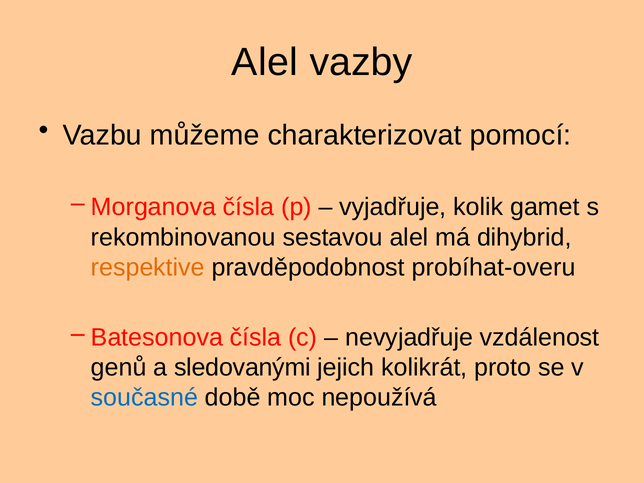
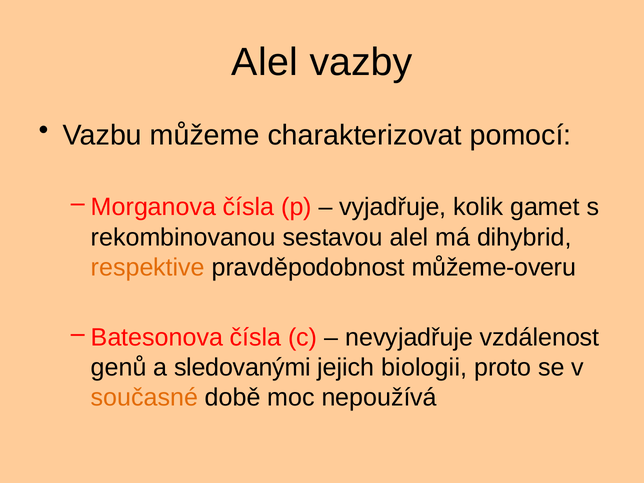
probíhat-overu: probíhat-overu -> můžeme-overu
kolikrát: kolikrát -> biologii
současné colour: blue -> orange
